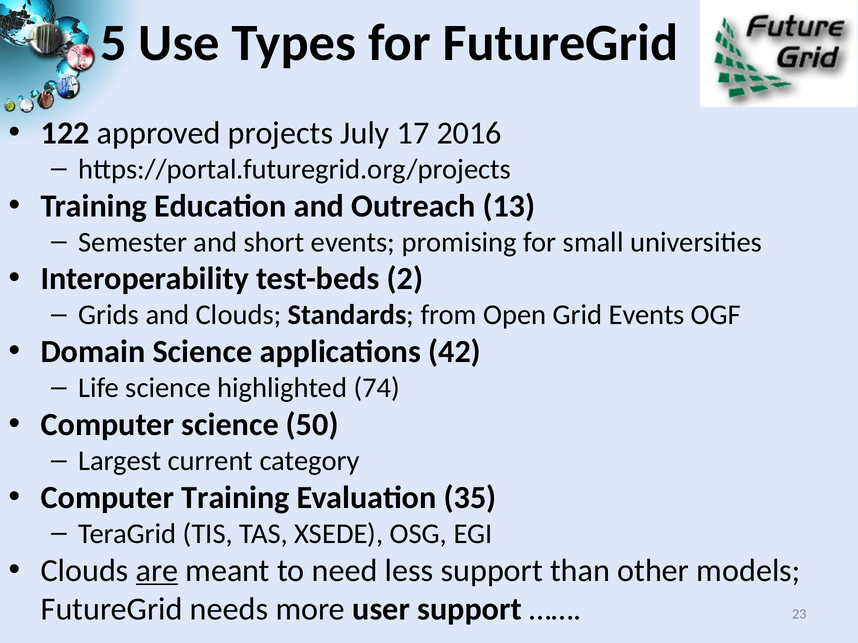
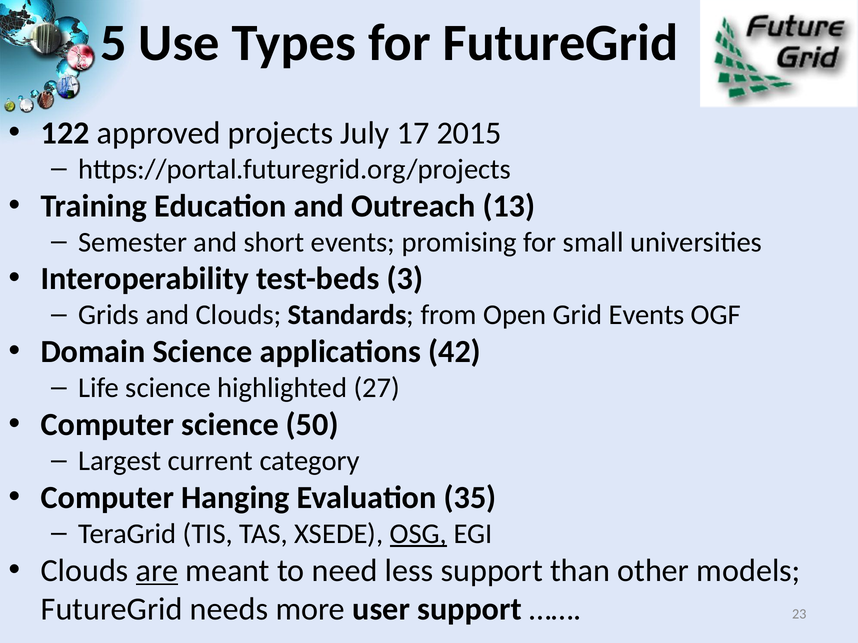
2016: 2016 -> 2015
2: 2 -> 3
74: 74 -> 27
Computer Training: Training -> Hanging
OSG underline: none -> present
